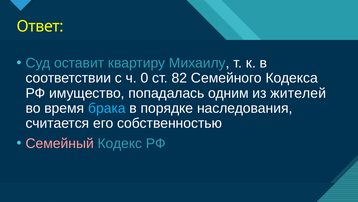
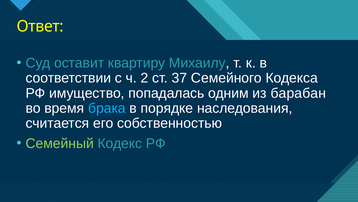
0: 0 -> 2
82: 82 -> 37
жителей: жителей -> барабан
Семейный colour: pink -> light green
